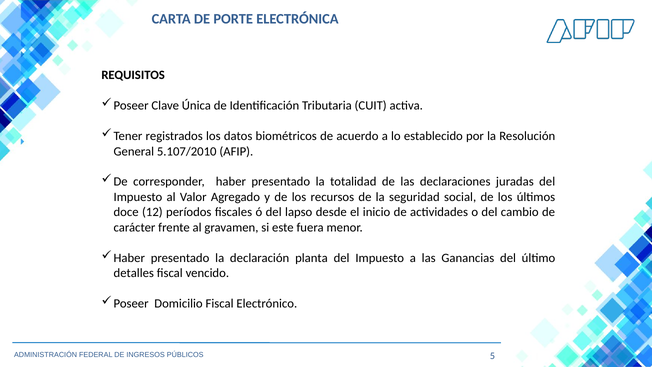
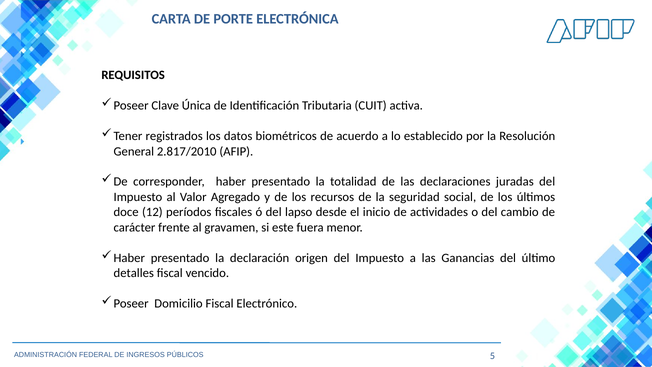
5.107/2010: 5.107/2010 -> 2.817/2010
planta: planta -> origen
